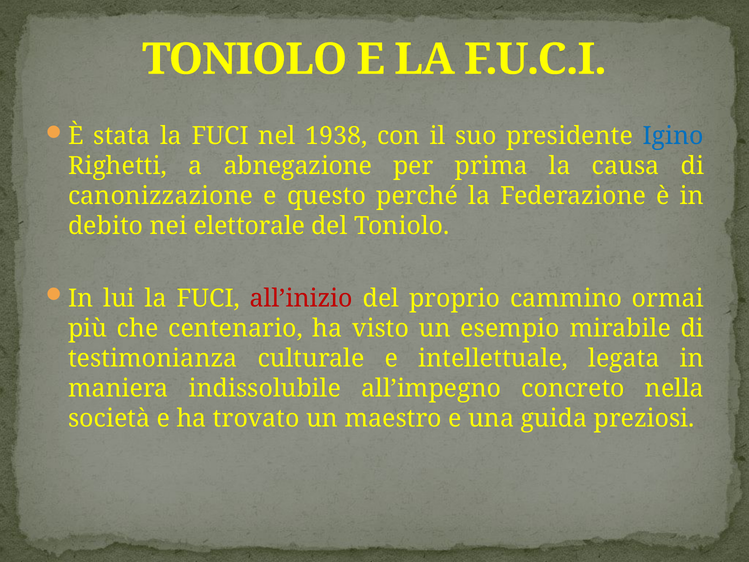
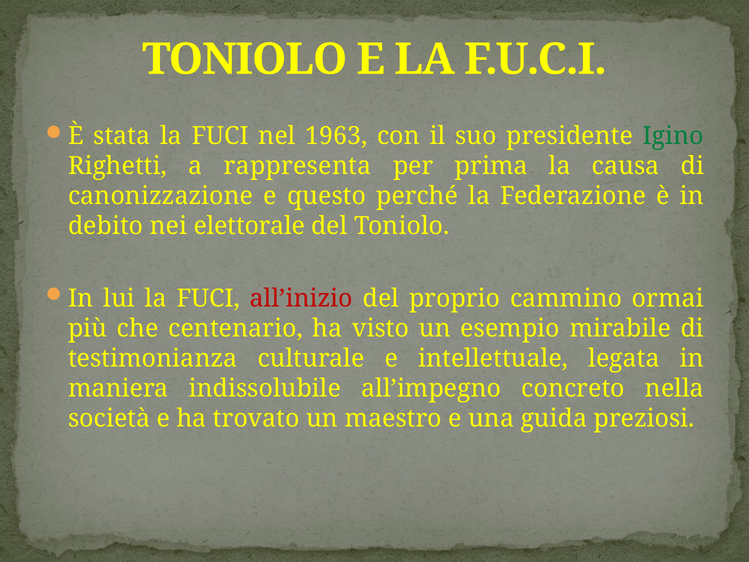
1938: 1938 -> 1963
Igino colour: blue -> green
abnegazione: abnegazione -> rappresenta
